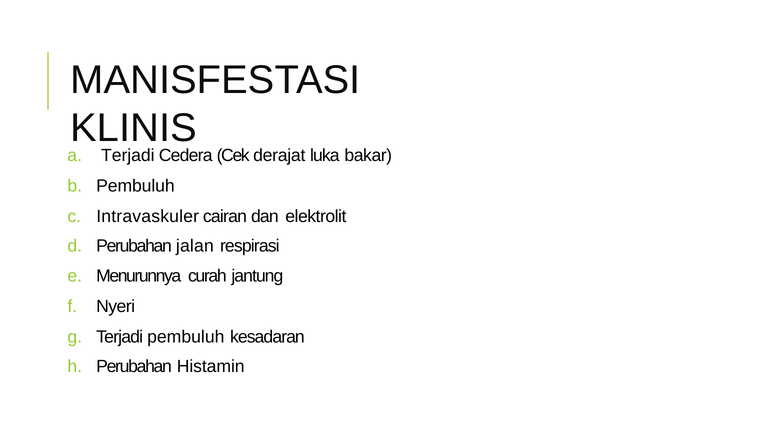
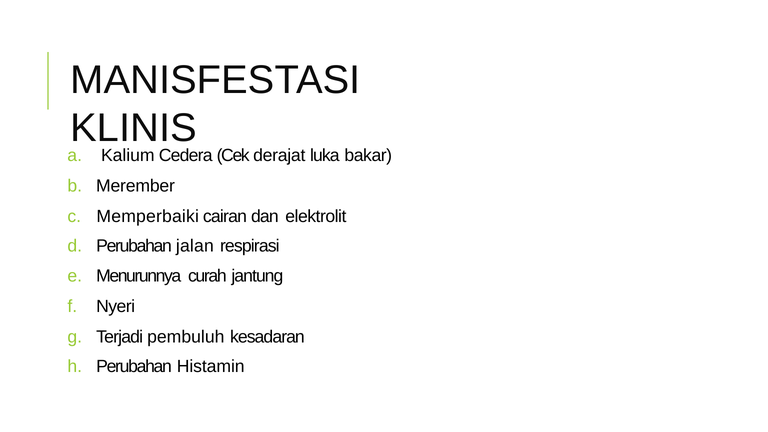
Terjadi at (128, 155): Terjadi -> Kalium
Pembuluh at (135, 186): Pembuluh -> Merember
Intravaskuler: Intravaskuler -> Memperbaiki
